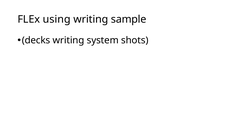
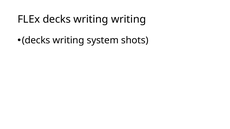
FLEx using: using -> decks
writing sample: sample -> writing
